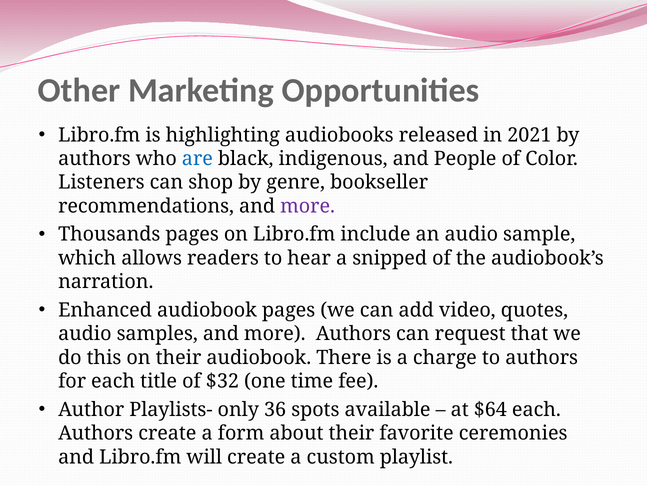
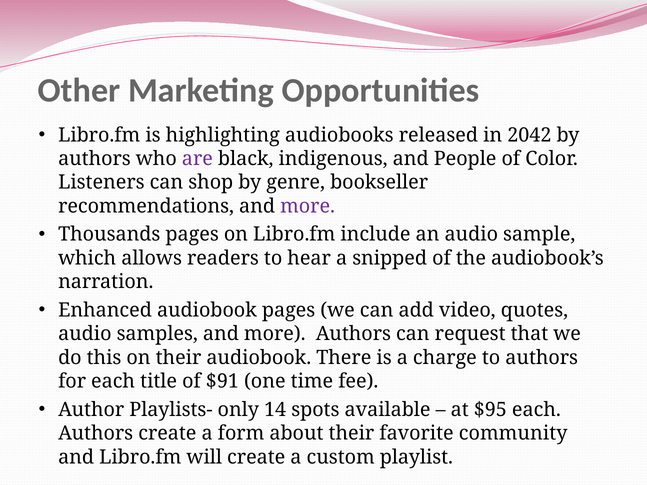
2021: 2021 -> 2042
are colour: blue -> purple
$32: $32 -> $91
36: 36 -> 14
$64: $64 -> $95
ceremonies: ceremonies -> community
